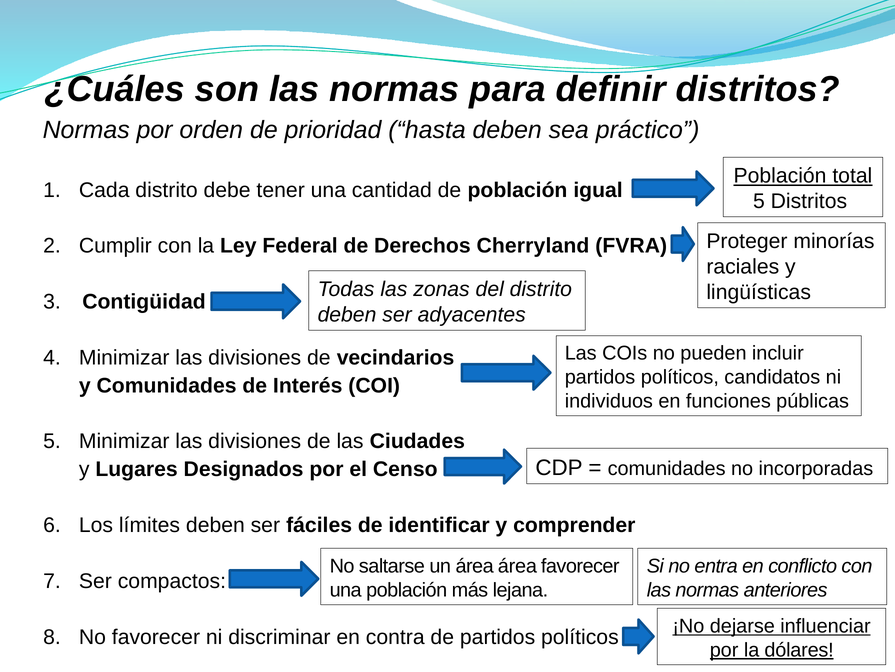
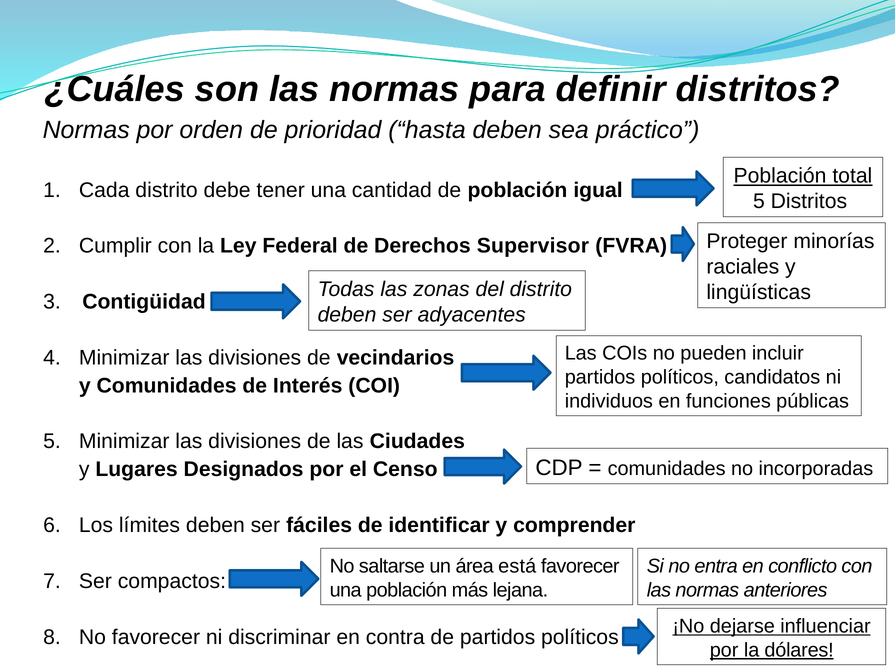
Cherryland: Cherryland -> Supervisor
área área: área -> está
